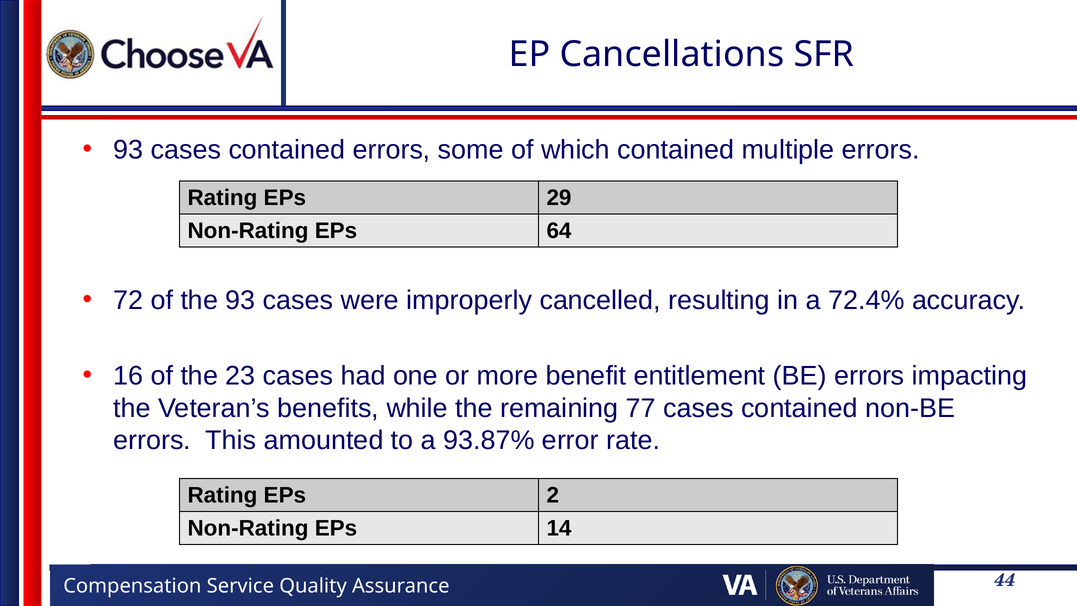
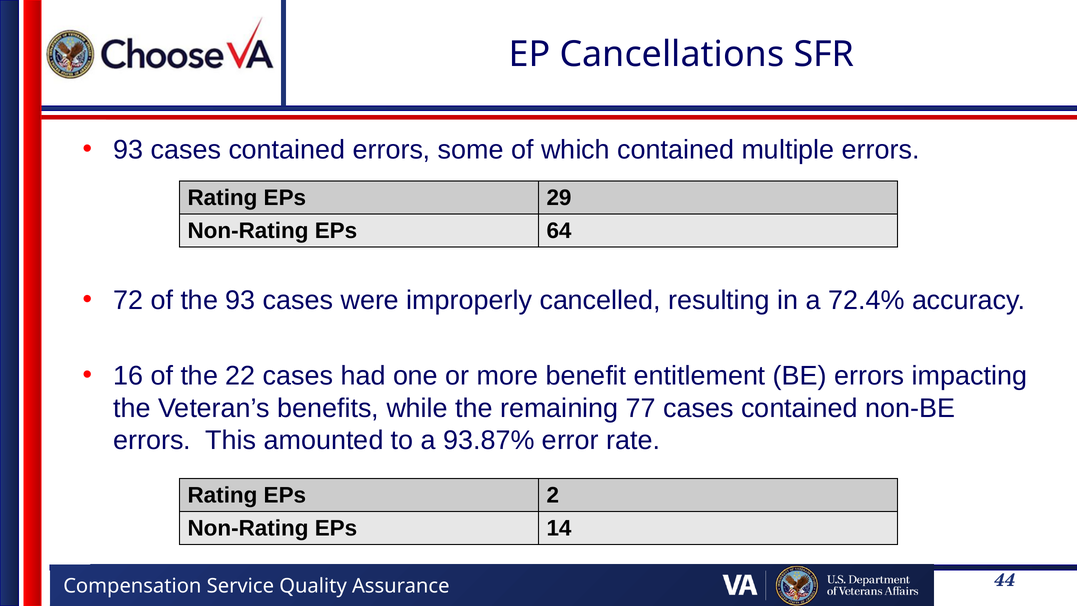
23: 23 -> 22
